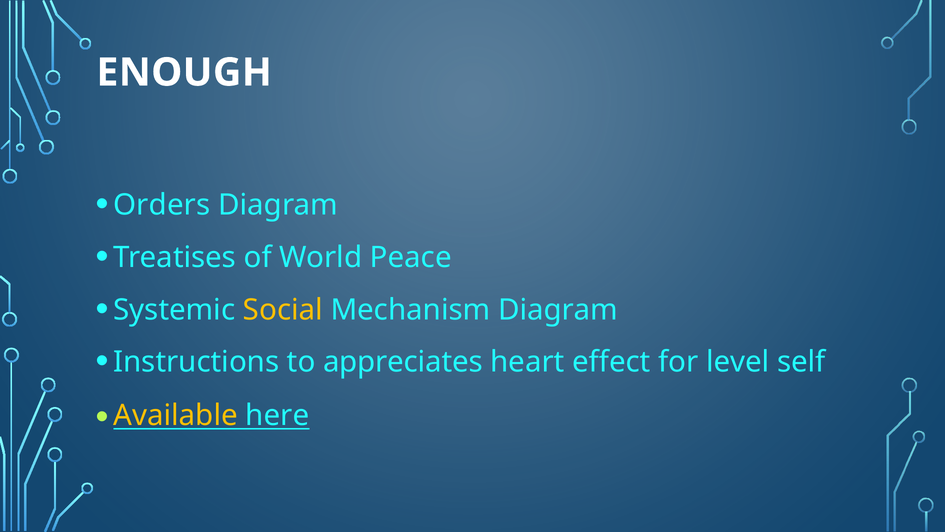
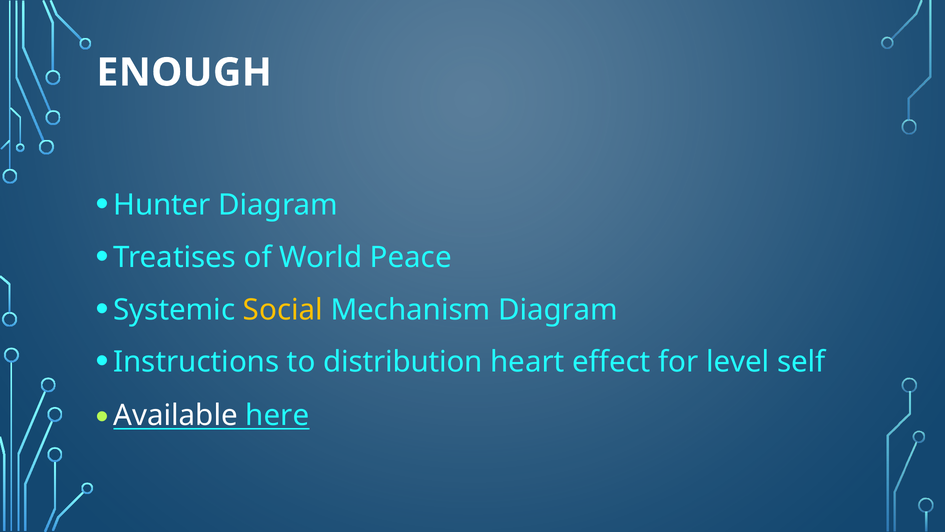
Orders: Orders -> Hunter
appreciates: appreciates -> distribution
Available colour: yellow -> white
